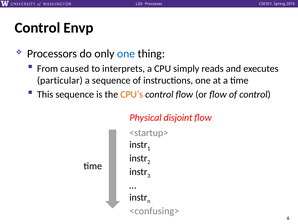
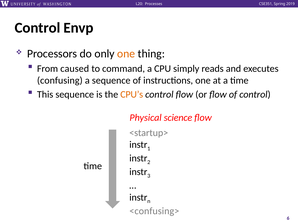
one at (126, 54) colour: blue -> orange
interprets: interprets -> command
particular: particular -> confusing
disjoint: disjoint -> science
